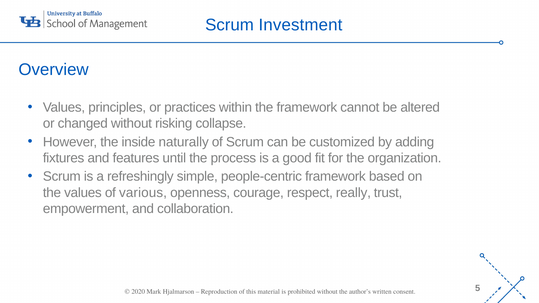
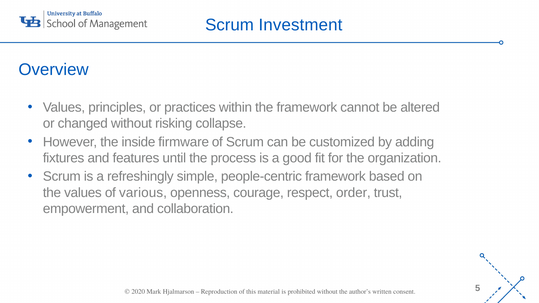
naturally: naturally -> firmware
really: really -> order
